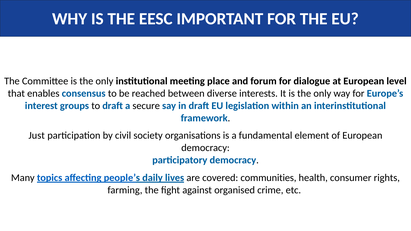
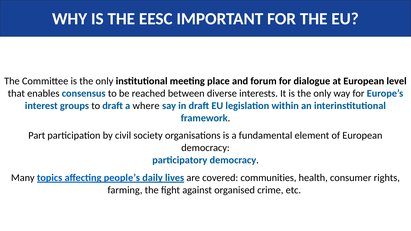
secure: secure -> where
Just: Just -> Part
